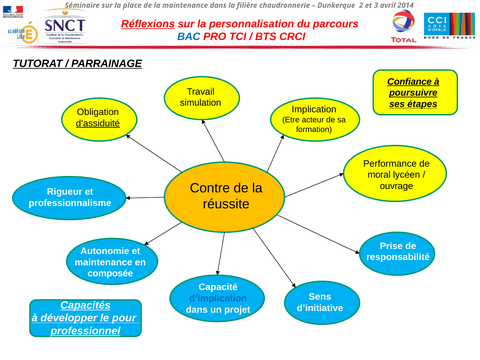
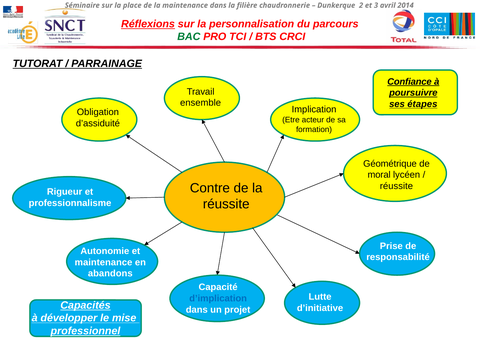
BAC colour: blue -> green
simulation: simulation -> ensemble
d’assiduité underline: present -> none
Performance: Performance -> Géométrique
ouvrage at (397, 186): ouvrage -> réussite
composée: composée -> abandons
Sens: Sens -> Lutte
pour: pour -> mise
